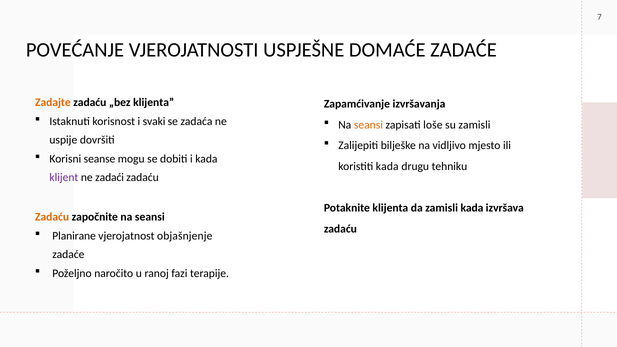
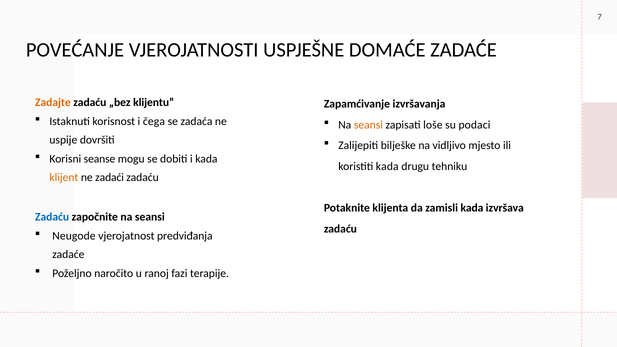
„bez klijenta: klijenta -> klijentu
svaki: svaki -> čega
su zamisli: zamisli -> podaci
klijent colour: purple -> orange
Zadaću at (52, 217) colour: orange -> blue
Planirane: Planirane -> Neugode
objašnjenje: objašnjenje -> predviđanja
